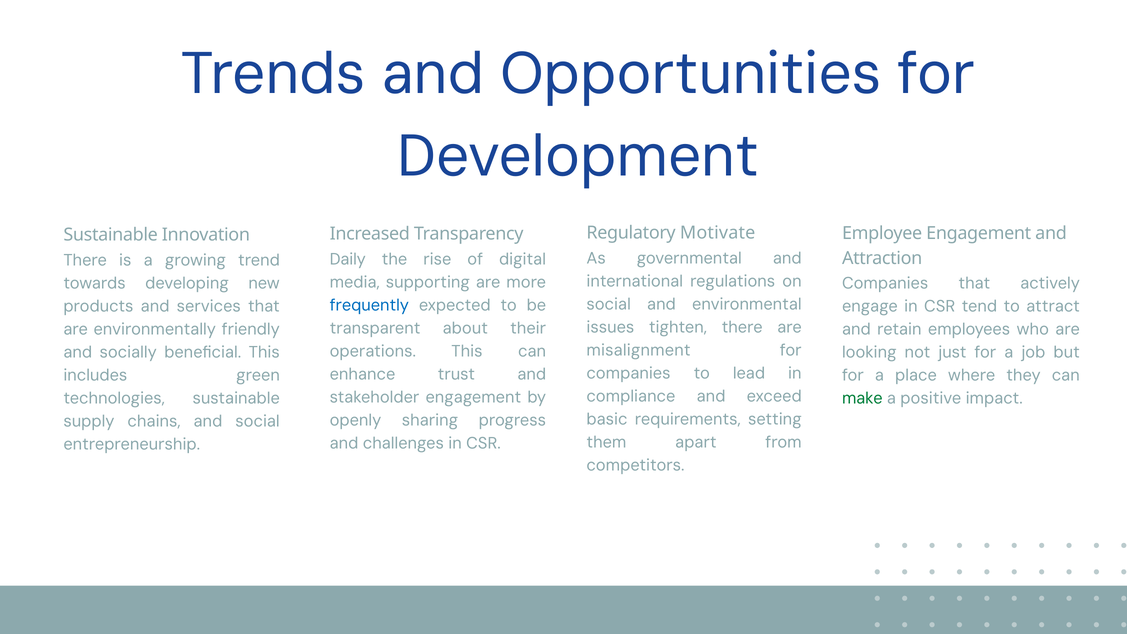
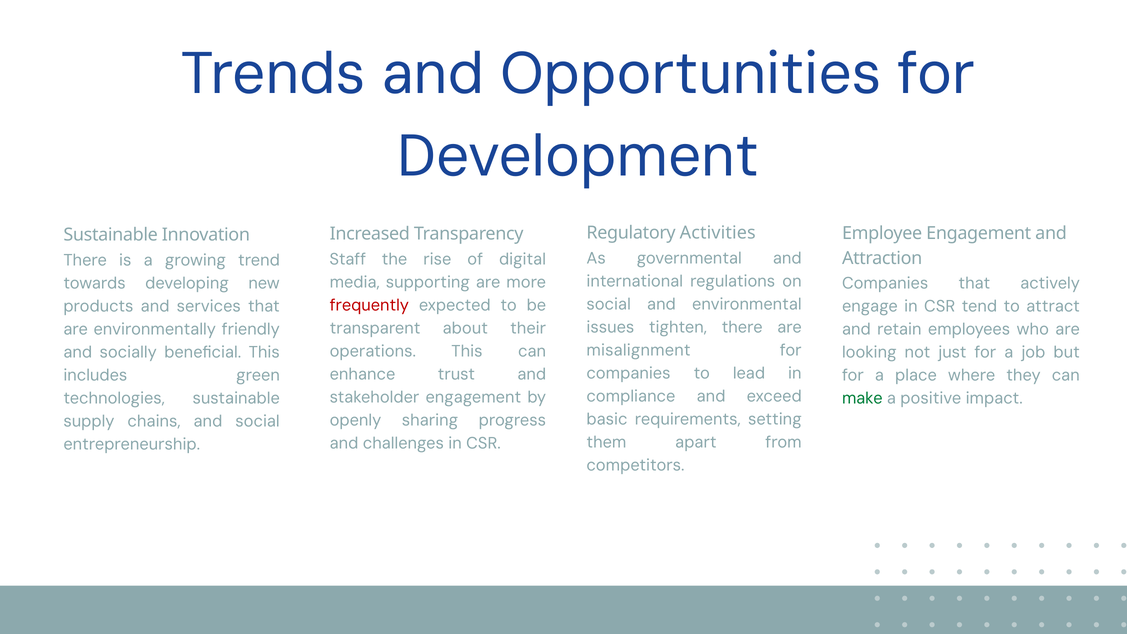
Motivate: Motivate -> Activities
Daily: Daily -> Staff
frequently colour: blue -> red
